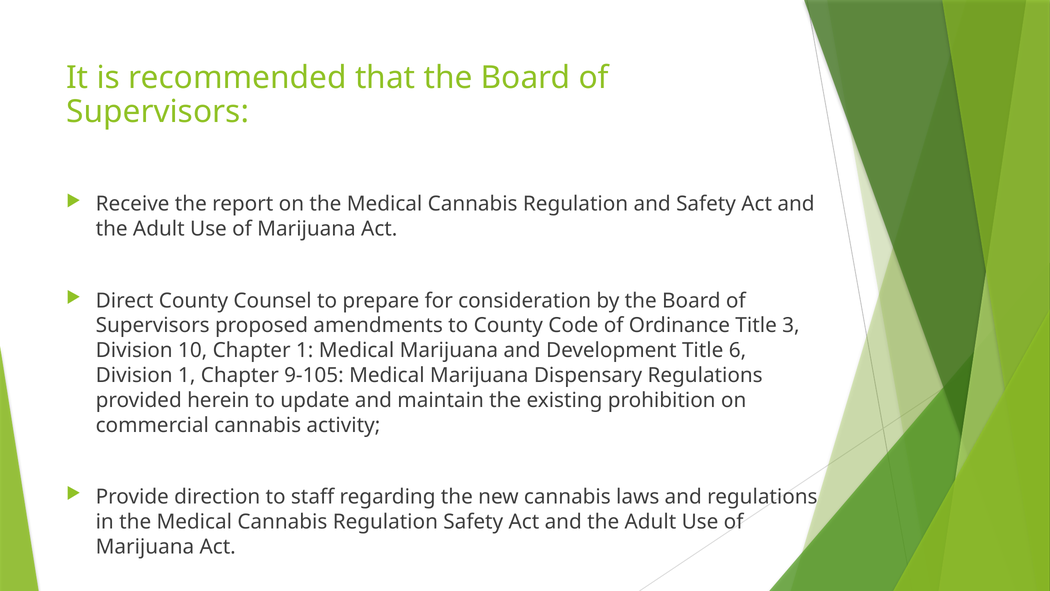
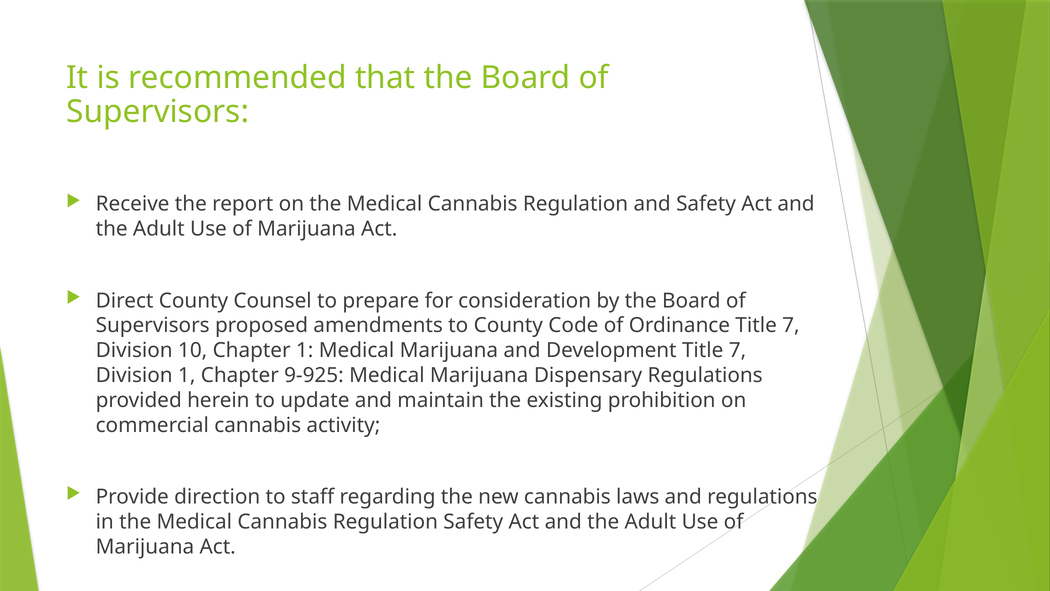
Ordinance Title 3: 3 -> 7
Development Title 6: 6 -> 7
9-105: 9-105 -> 9-925
